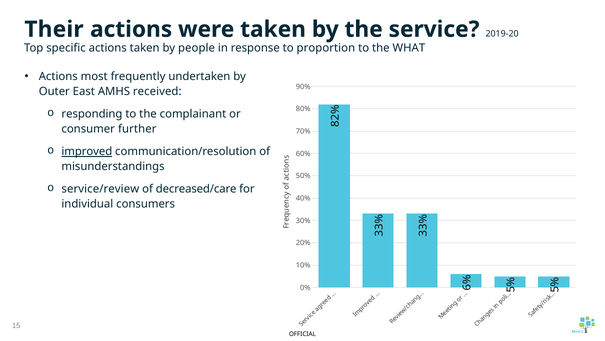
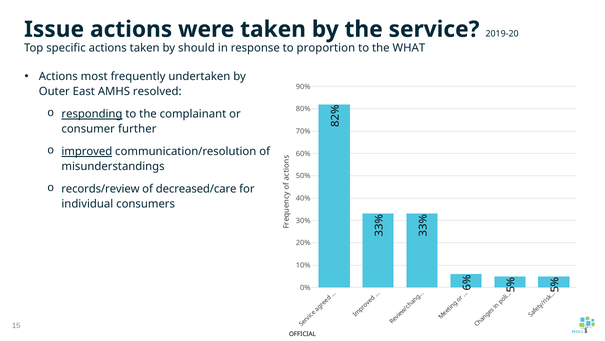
Their: Their -> Issue
people: people -> should
received: received -> resolved
responding underline: none -> present
service/review: service/review -> records/review
